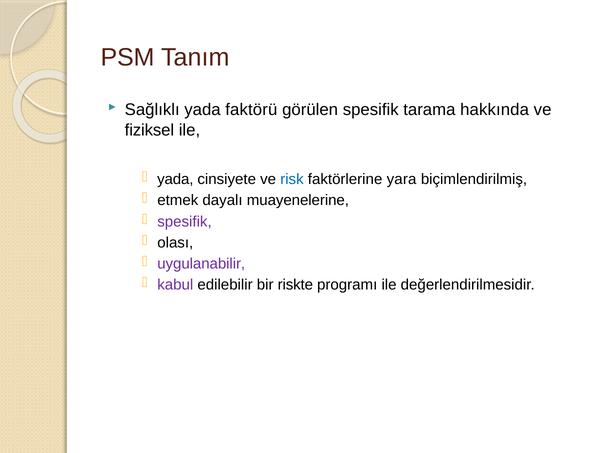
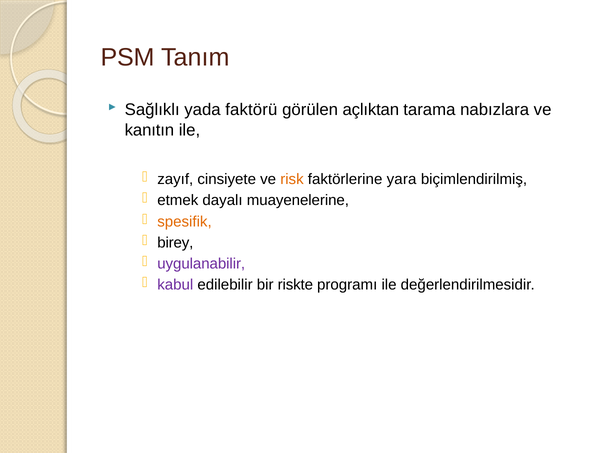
görülen spesifik: spesifik -> açlıktan
hakkında: hakkında -> nabızlara
fiziksel: fiziksel -> kanıtın
yada at (175, 179): yada -> zayıf
risk colour: blue -> orange
spesifik at (184, 221) colour: purple -> orange
olası: olası -> birey
